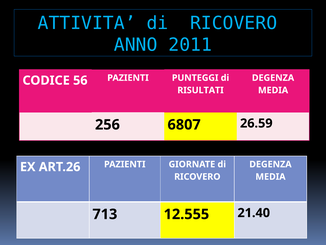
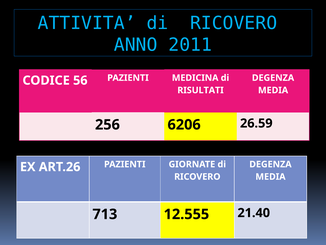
PUNTEGGI: PUNTEGGI -> MEDICINA
6807: 6807 -> 6206
